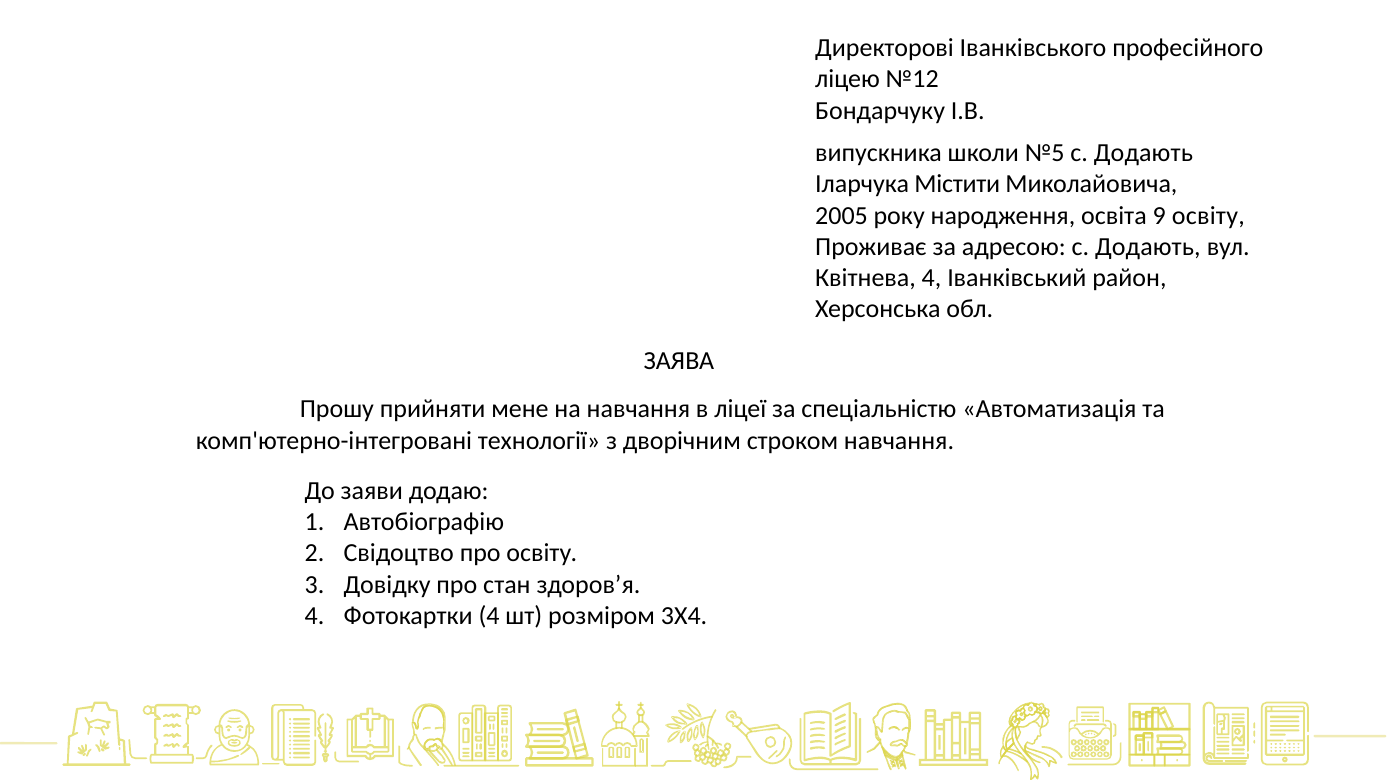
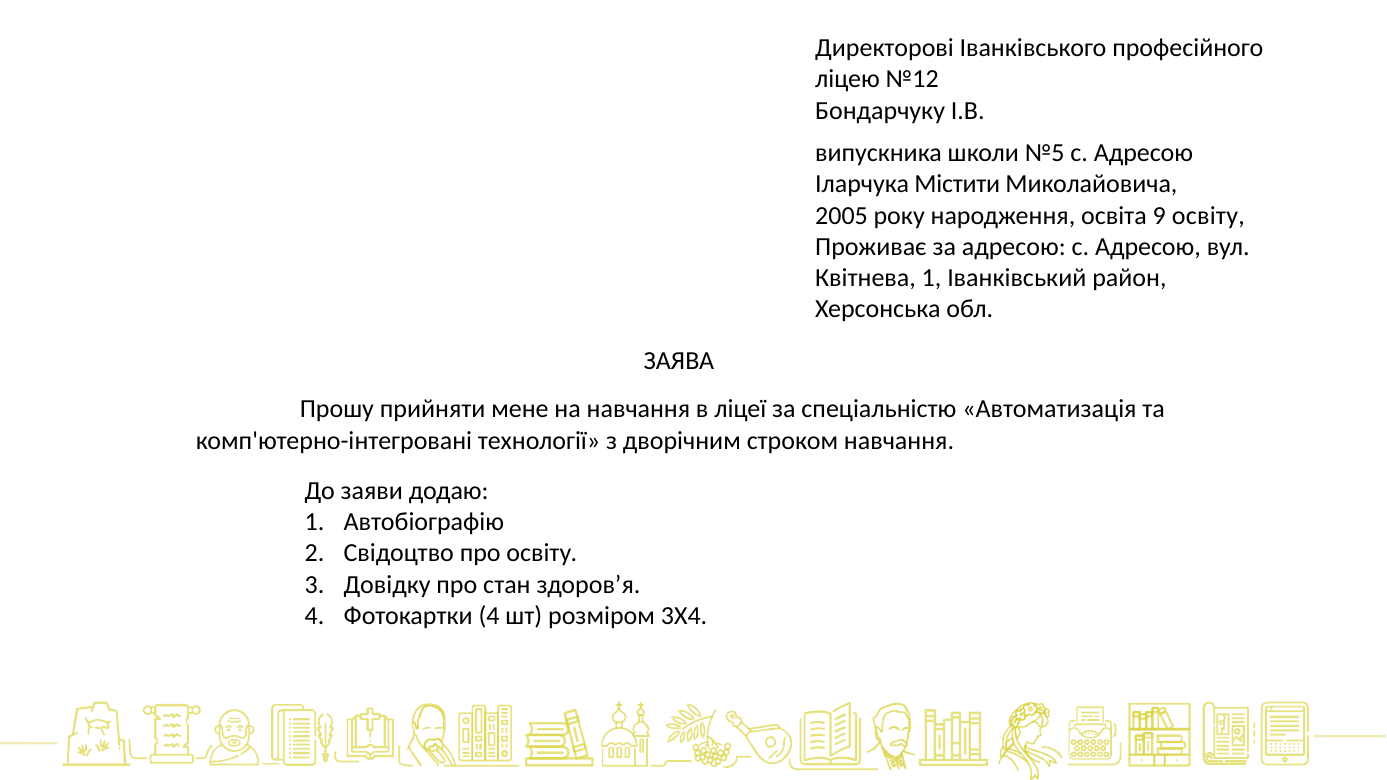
№5 с Додають: Додають -> Адресою
адресою с Додають: Додають -> Адресою
Квітнева 4: 4 -> 1
